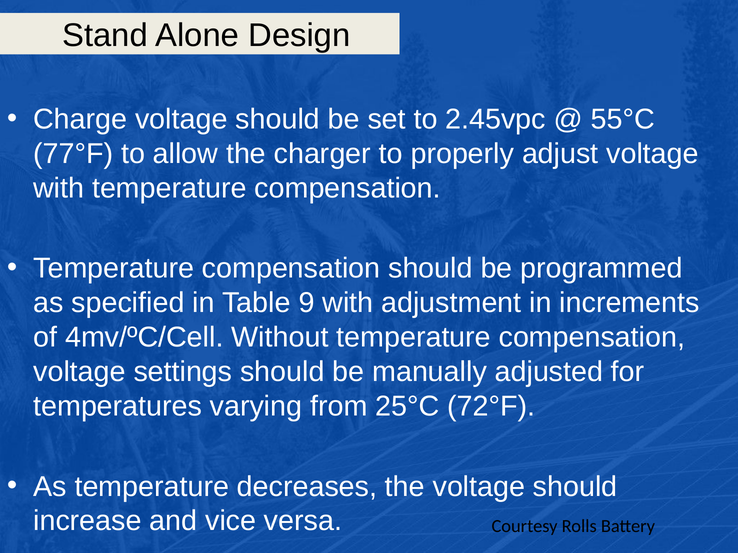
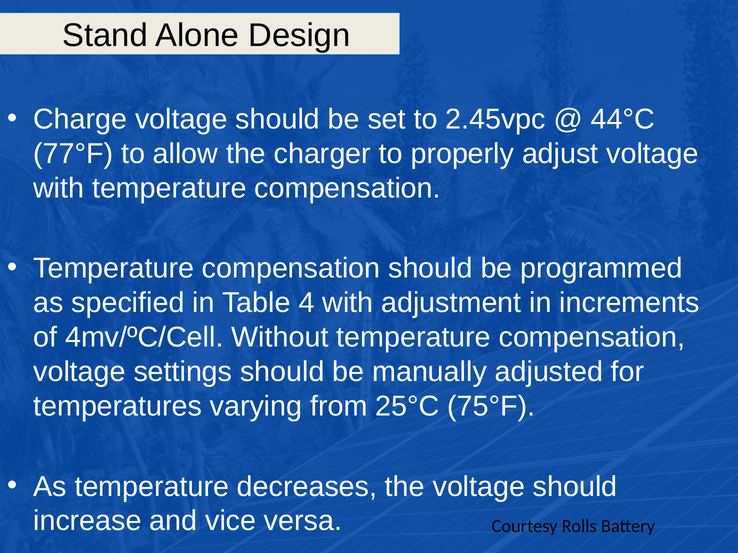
55°C: 55°C -> 44°C
9: 9 -> 4
72°F: 72°F -> 75°F
